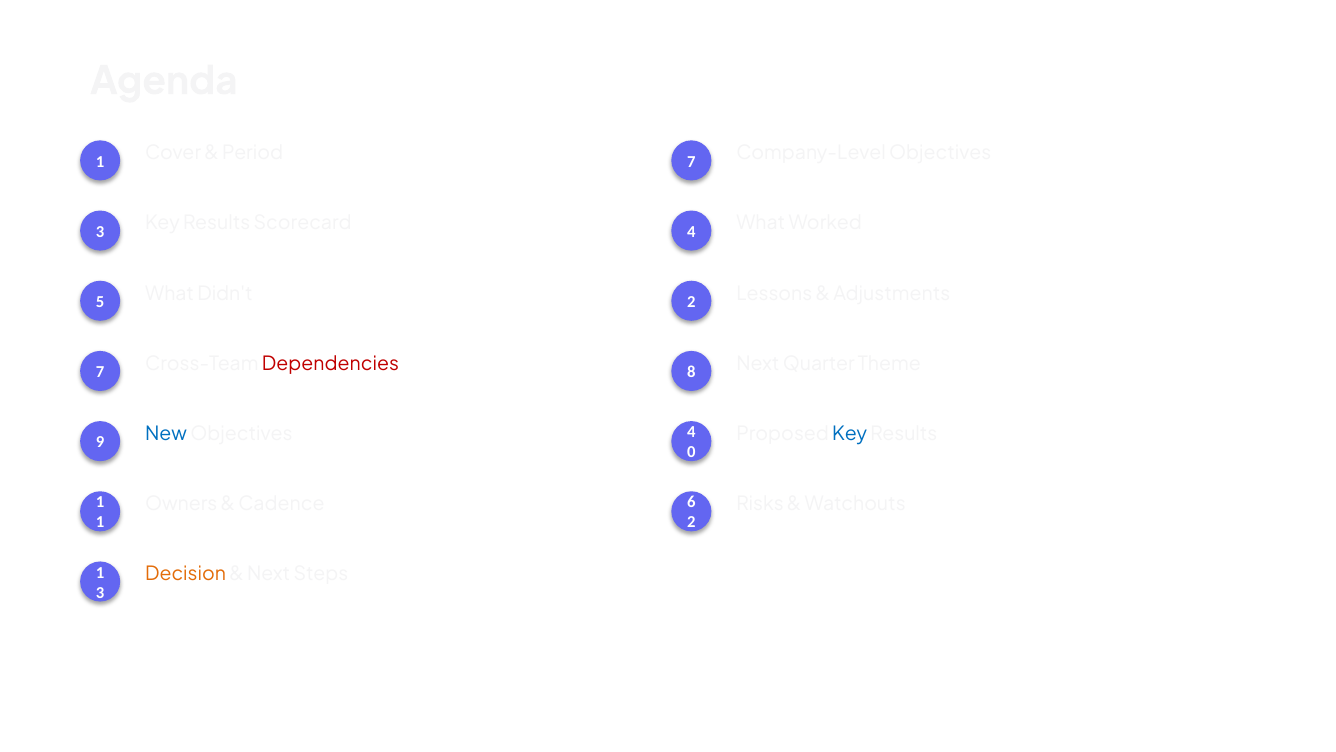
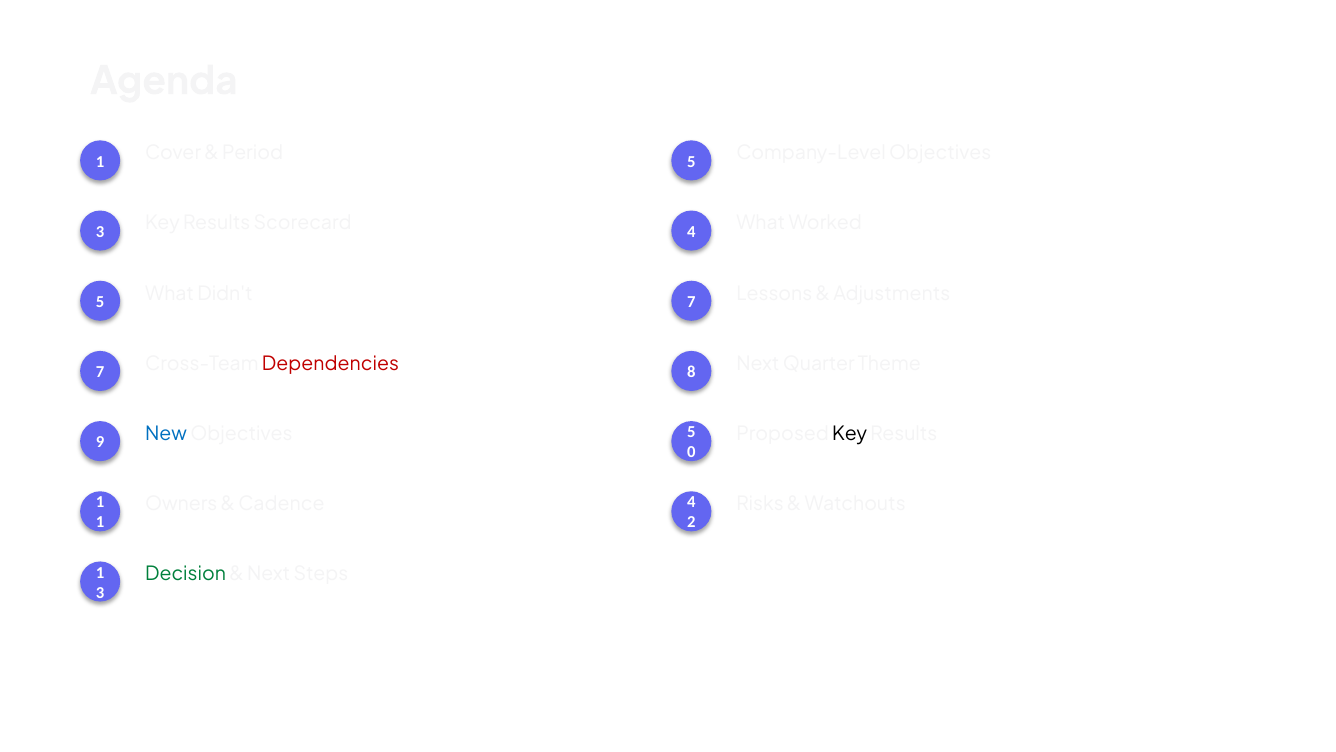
Period 7: 7 -> 5
Didn't 2: 2 -> 7
Key at (850, 434) colour: blue -> black
Objectives 4: 4 -> 5
Cadence 6: 6 -> 4
Decision colour: orange -> green
